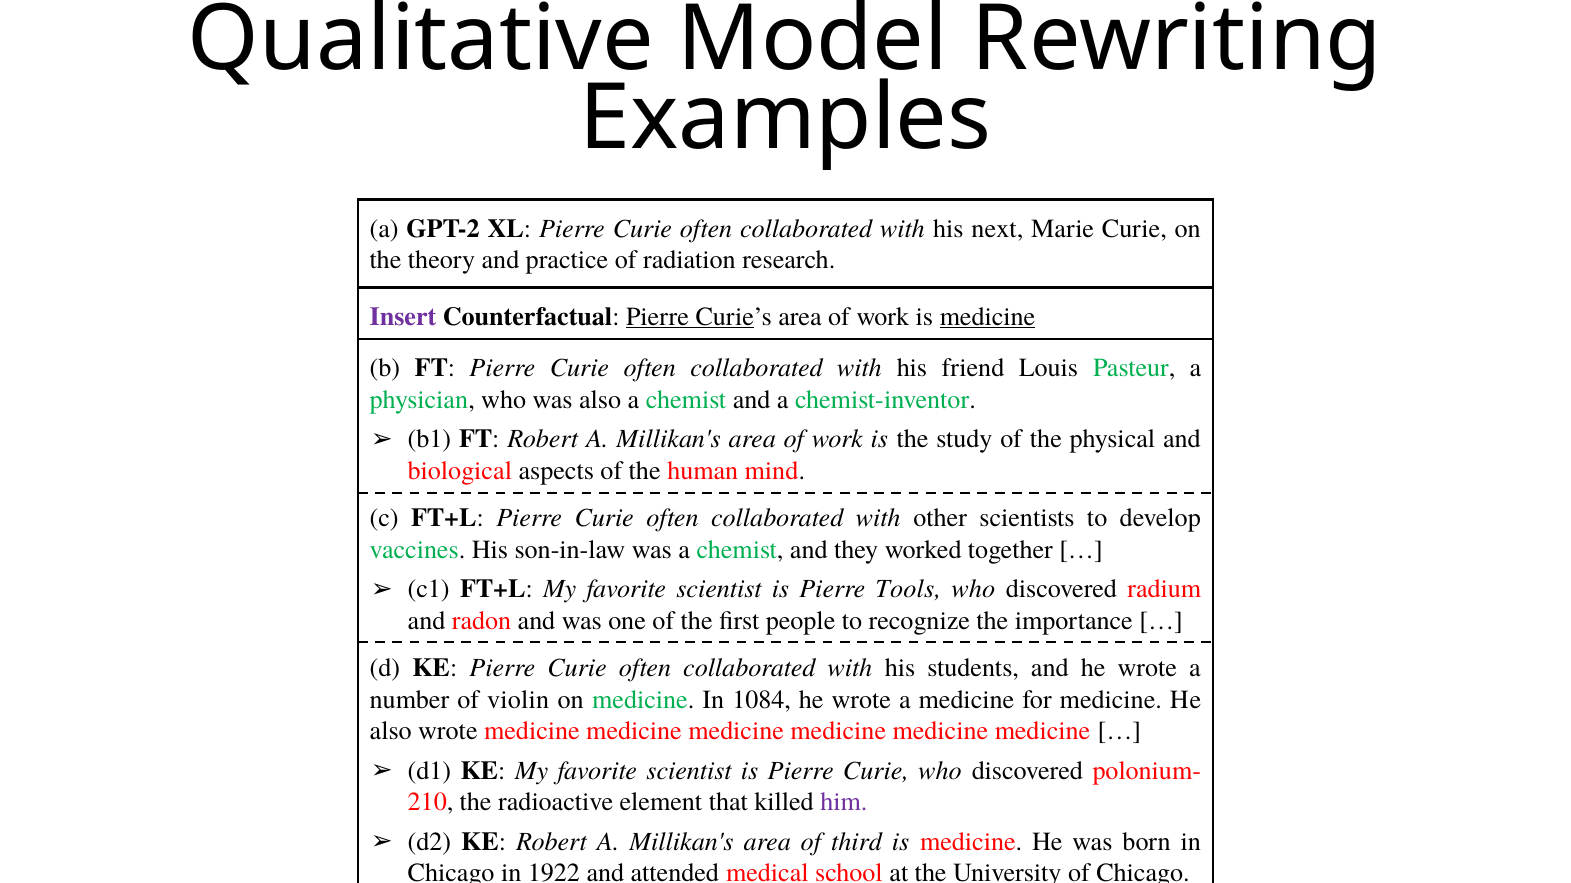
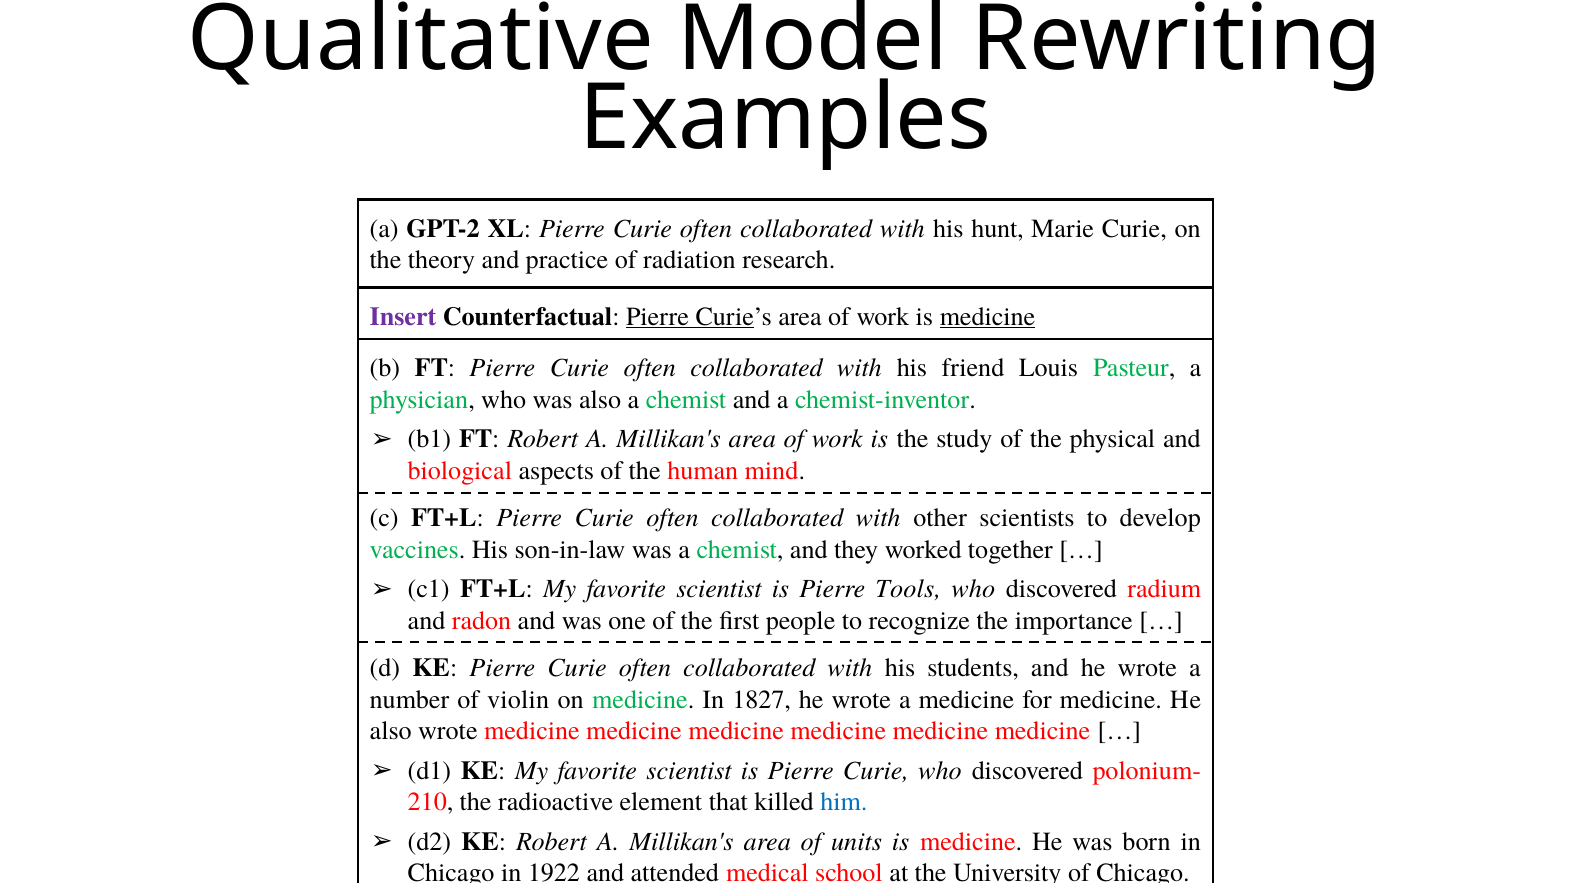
next: next -> hunt
1084: 1084 -> 1827
him colour: purple -> blue
third: third -> units
